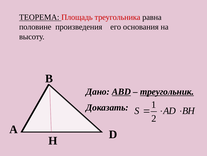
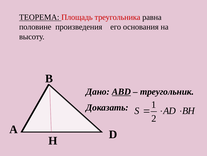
треугольник underline: present -> none
